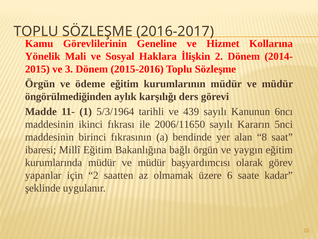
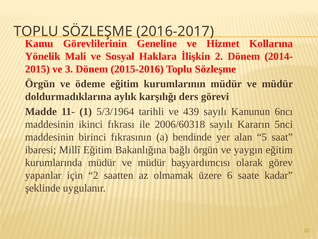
öngörülmediğinden: öngörülmediğinden -> doldurmadıklarına
2006/11650: 2006/11650 -> 2006/60318
8: 8 -> 5
